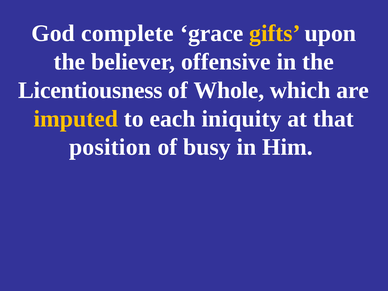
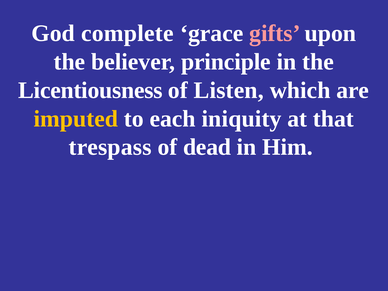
gifts colour: yellow -> pink
offensive: offensive -> principle
Whole: Whole -> Listen
position: position -> trespass
busy: busy -> dead
